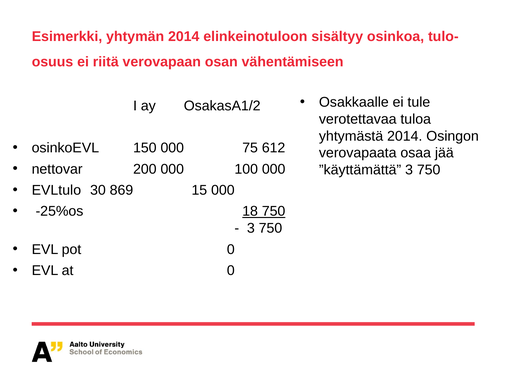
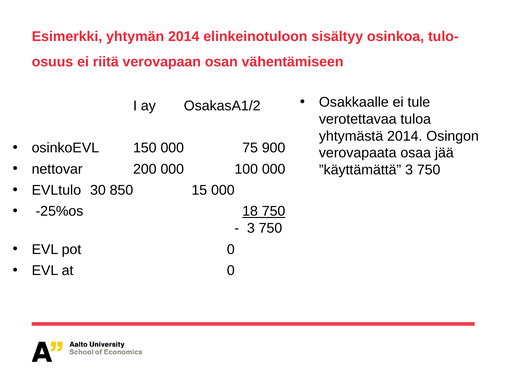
612: 612 -> 900
869: 869 -> 850
